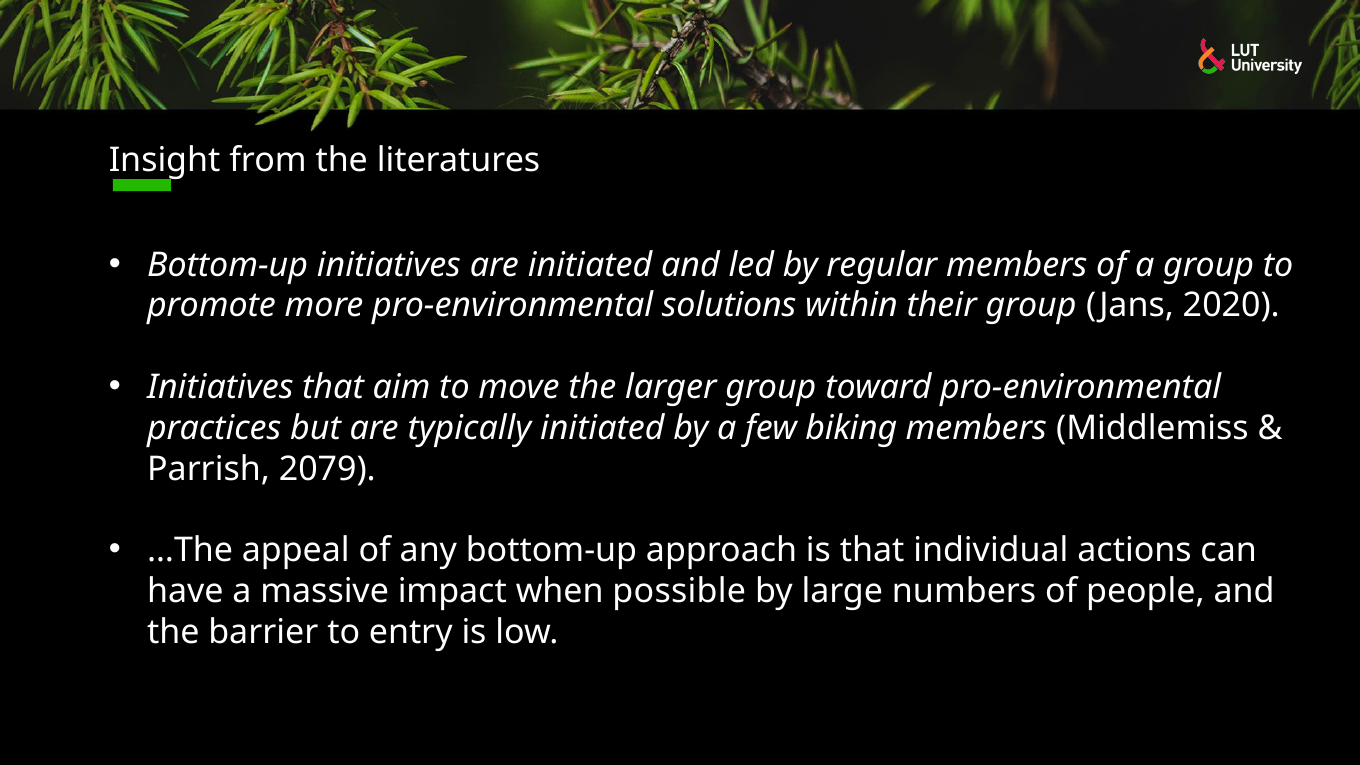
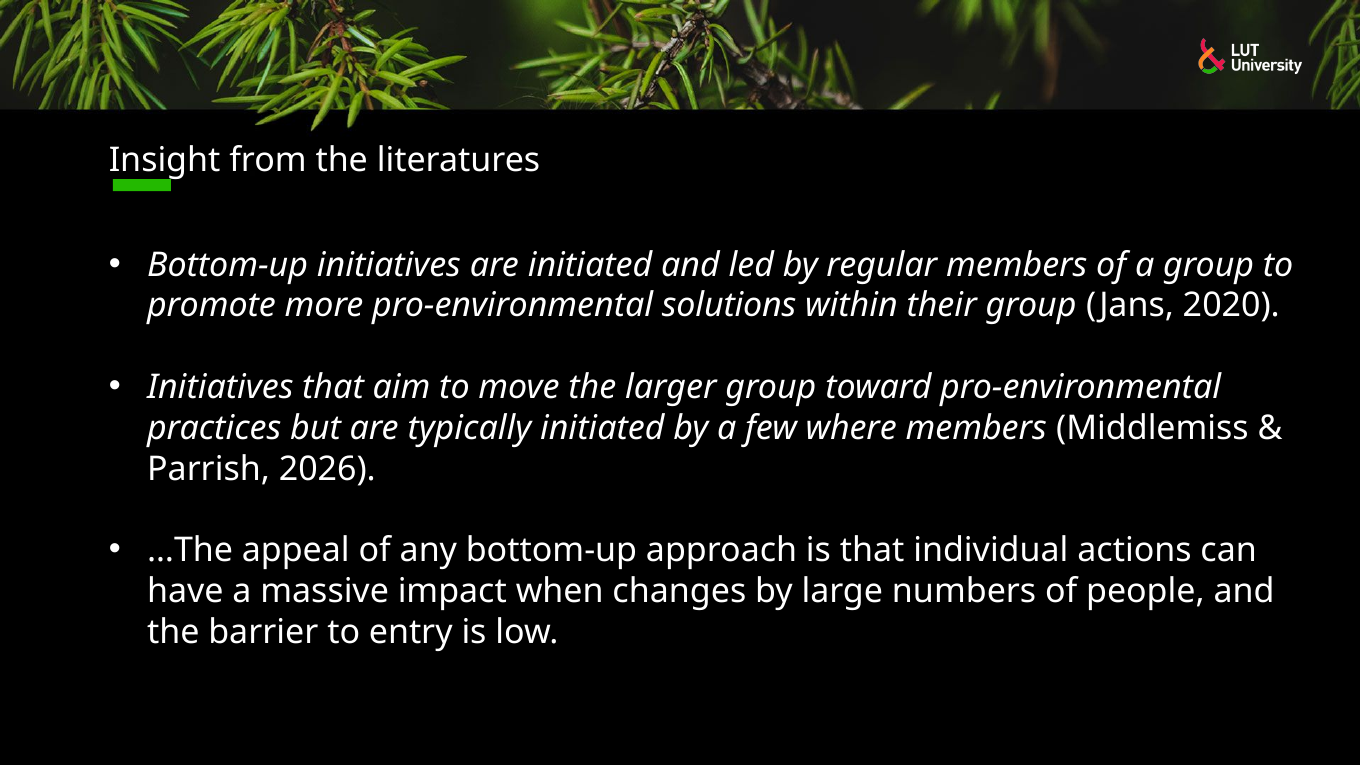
biking: biking -> where
2079: 2079 -> 2026
possible: possible -> changes
